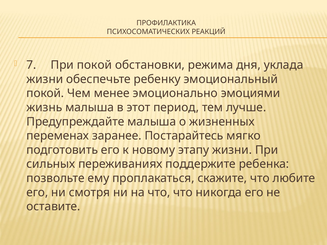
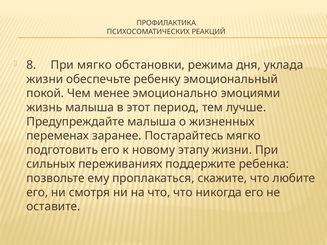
7: 7 -> 8
При покой: покой -> мягко
